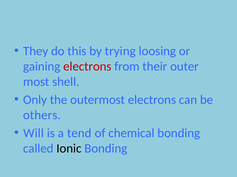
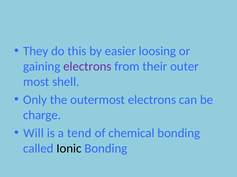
trying: trying -> easier
electrons at (87, 67) colour: red -> purple
others: others -> charge
